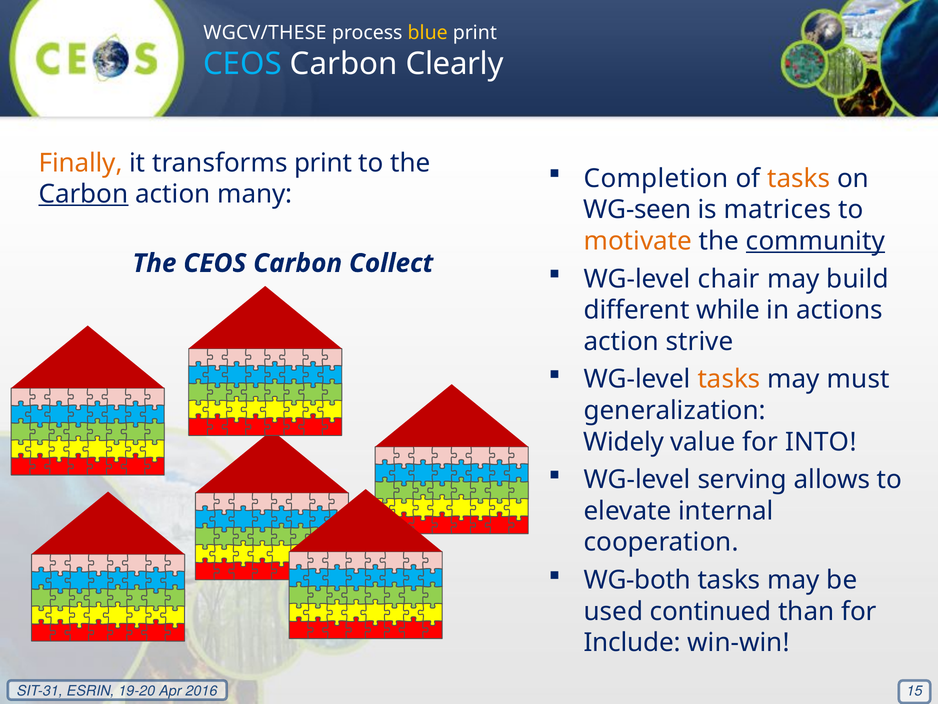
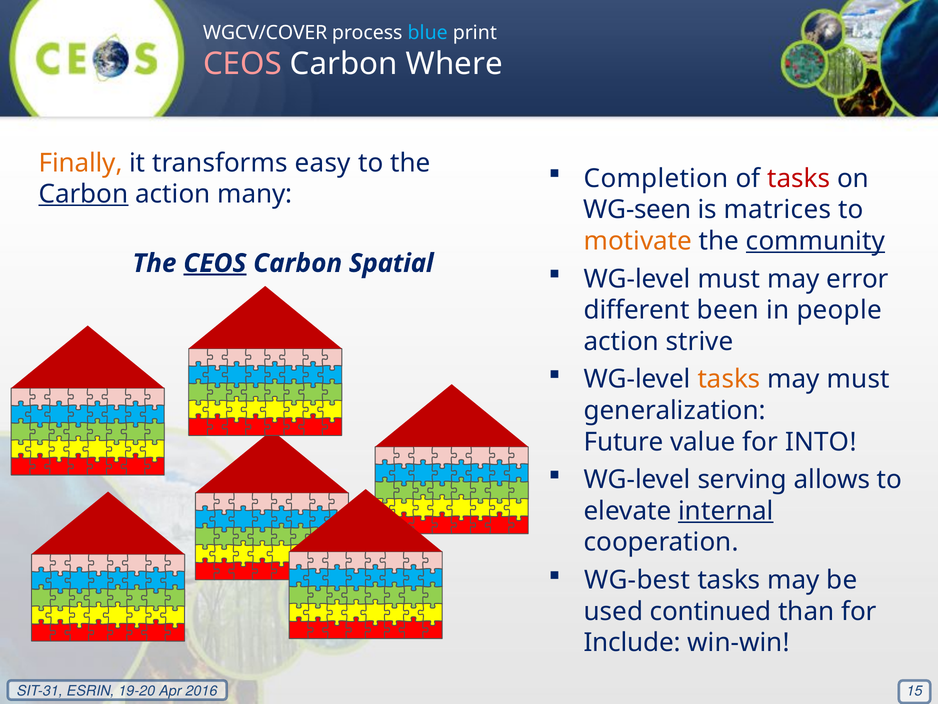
WGCV/THESE: WGCV/THESE -> WGCV/COVER
blue colour: yellow -> light blue
CEOS at (243, 64) colour: light blue -> pink
Clearly: Clearly -> Where
transforms print: print -> easy
tasks at (799, 178) colour: orange -> red
CEOS at (215, 263) underline: none -> present
Collect: Collect -> Spatial
WG-level chair: chair -> must
build: build -> error
while: while -> been
actions: actions -> people
Widely: Widely -> Future
internal underline: none -> present
WG-both: WG-both -> WG-best
